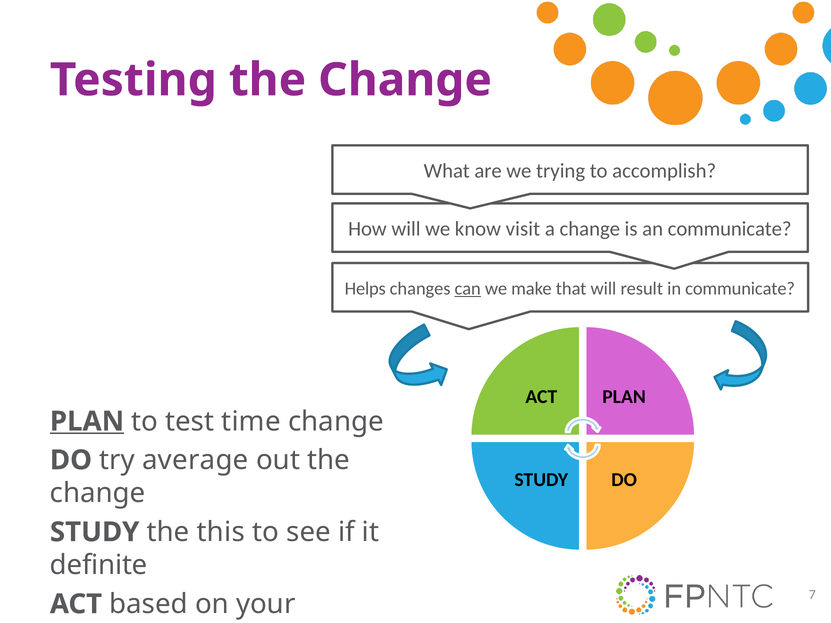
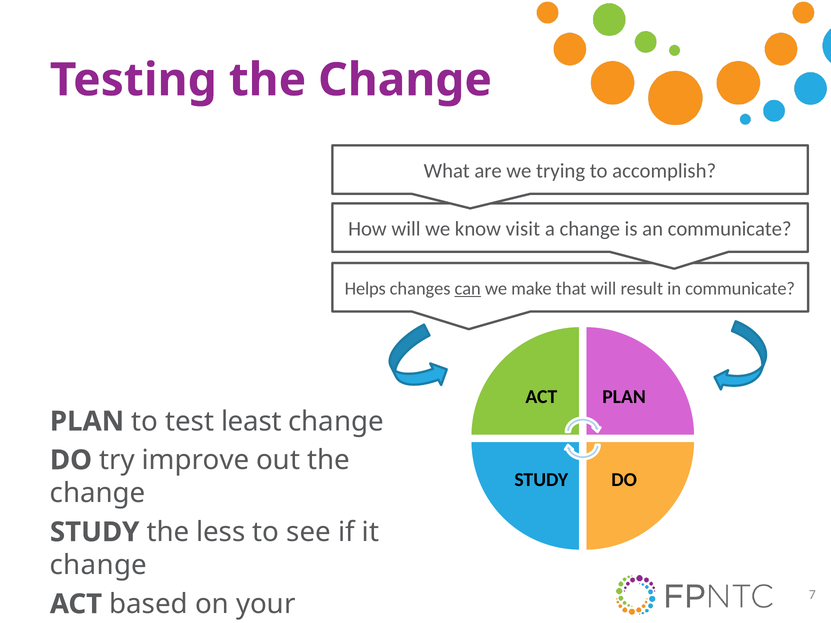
PLAN at (87, 422) underline: present -> none
time: time -> least
average: average -> improve
this: this -> less
definite at (99, 566): definite -> change
